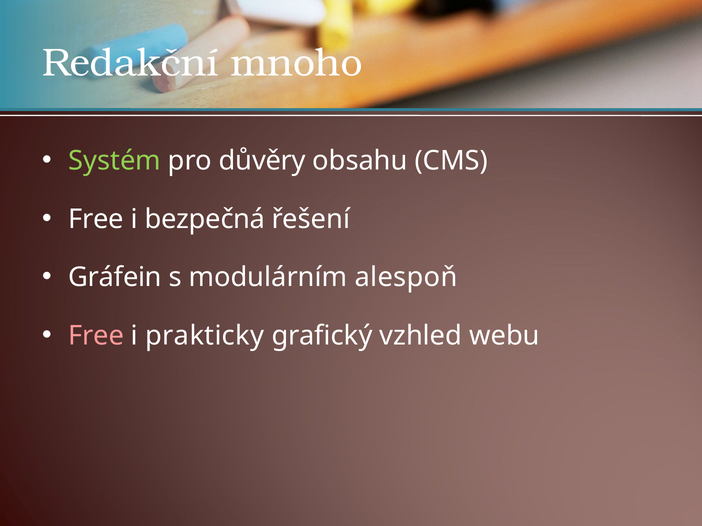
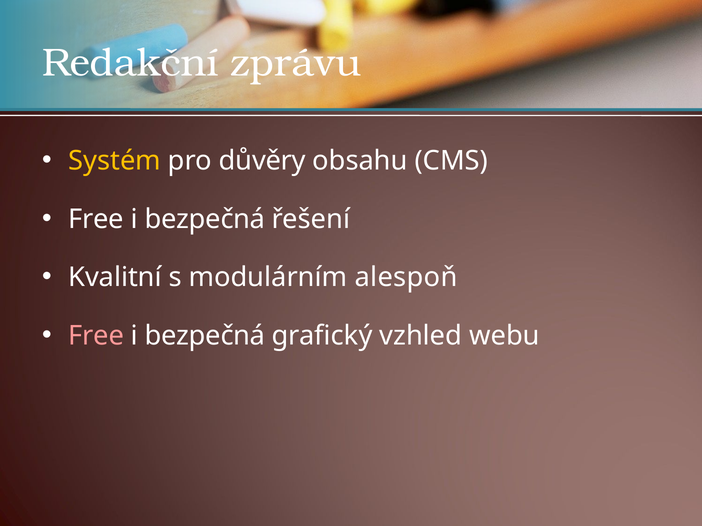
mnoho: mnoho -> zprávu
Systém colour: light green -> yellow
Gráfein: Gráfein -> Kvalitní
prakticky at (205, 336): prakticky -> bezpečná
